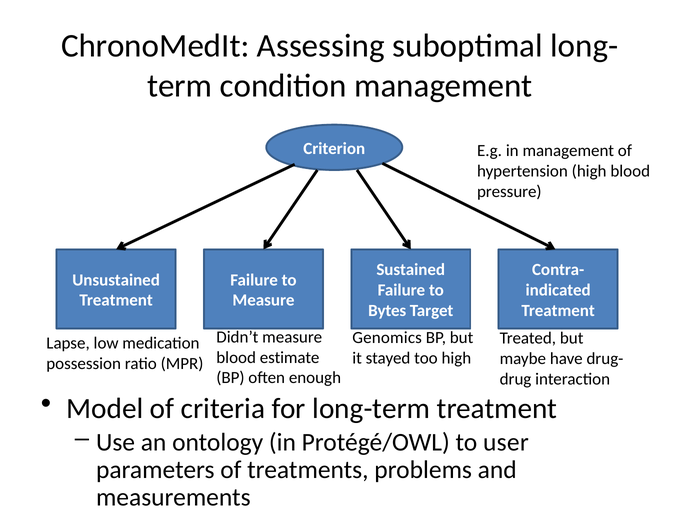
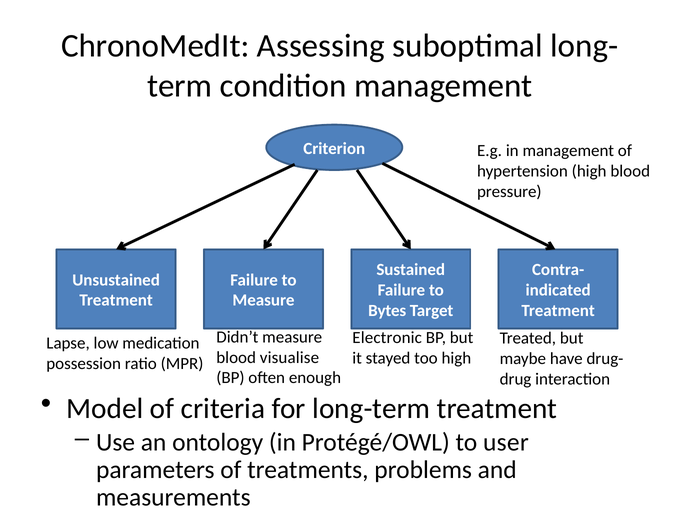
Genomics: Genomics -> Electronic
estimate: estimate -> visualise
